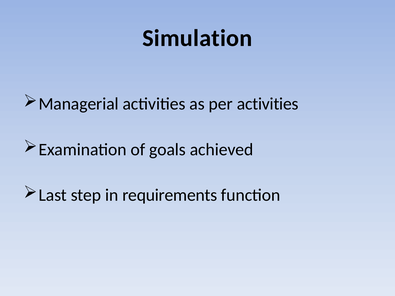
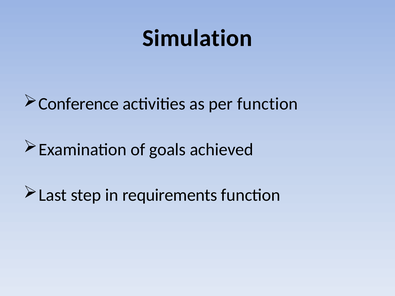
Managerial: Managerial -> Conference
per activities: activities -> function
